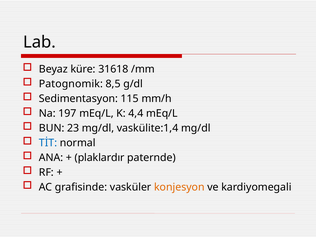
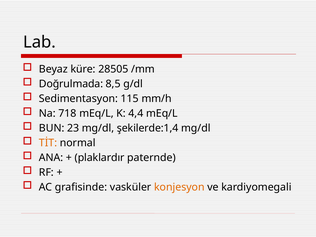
31618: 31618 -> 28505
Patognomik: Patognomik -> Doğrulmada
197: 197 -> 718
vaskülite:1,4: vaskülite:1,4 -> şekilerde:1,4
TİT colour: blue -> orange
